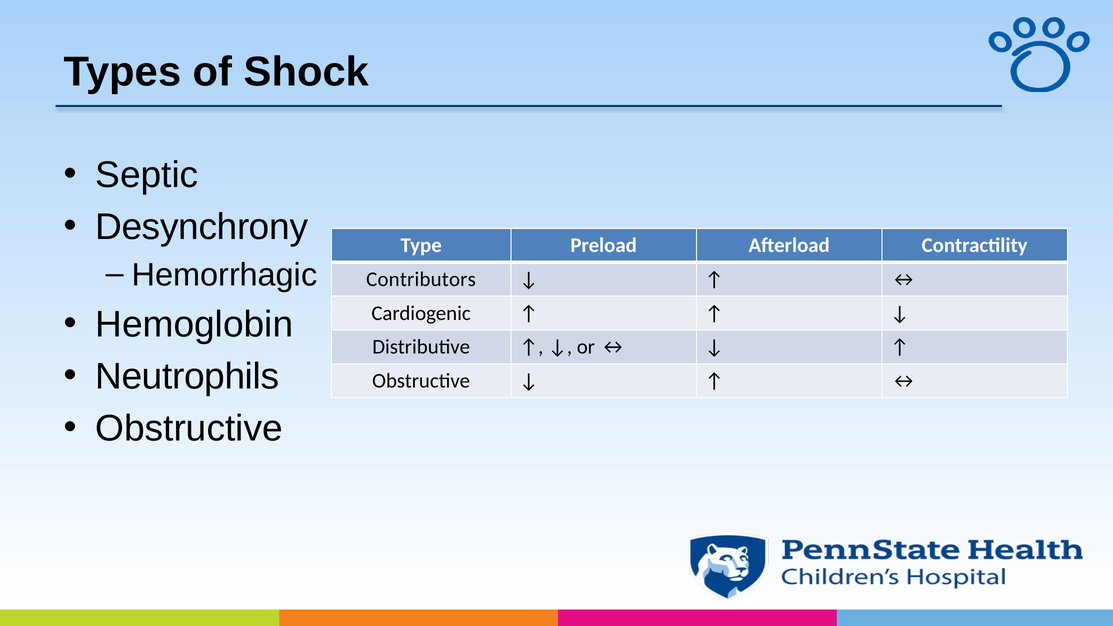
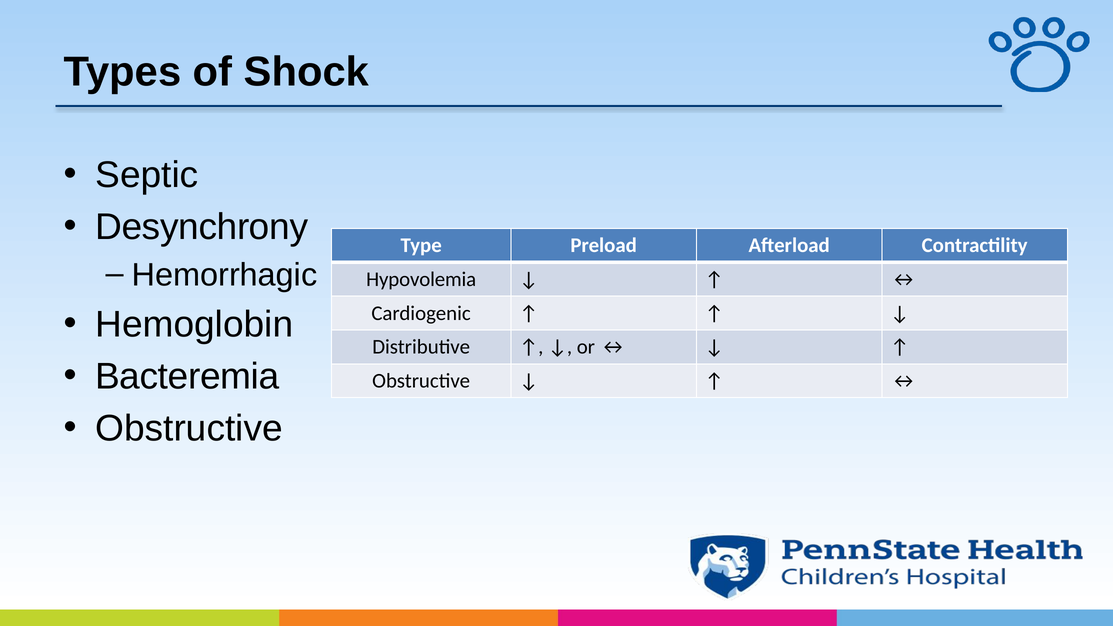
Contributors: Contributors -> Hypovolemia
Neutrophils: Neutrophils -> Bacteremia
